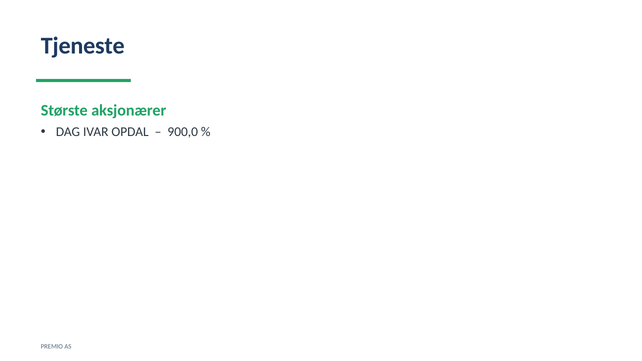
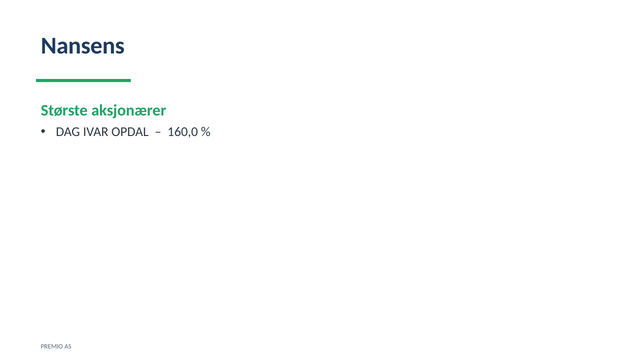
Tjeneste: Tjeneste -> Nansens
900,0: 900,0 -> 160,0
